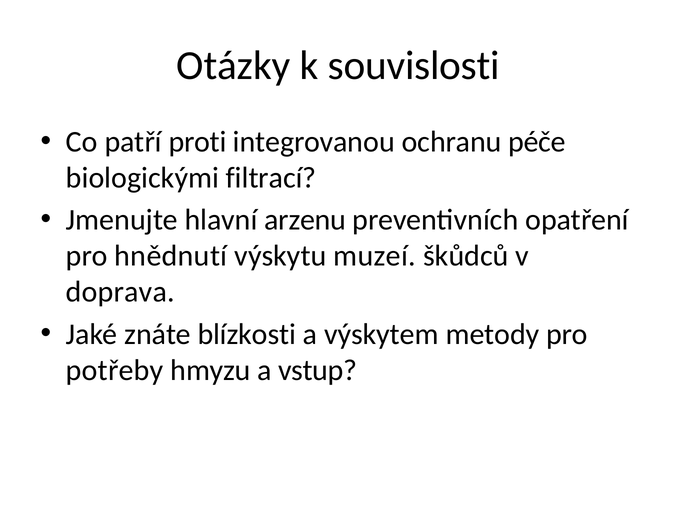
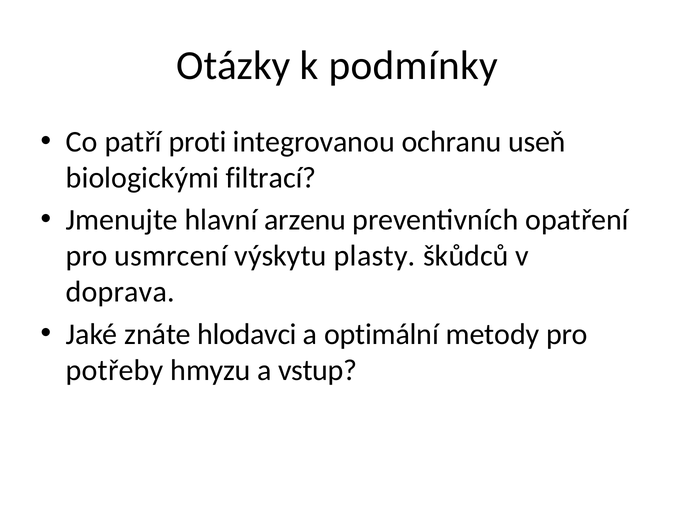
souvislosti: souvislosti -> podmínky
péče: péče -> useň
hnědnutí: hnědnutí -> usmrcení
muzeí: muzeí -> plasty
blízkosti: blízkosti -> hlodavci
výskytem: výskytem -> optimální
